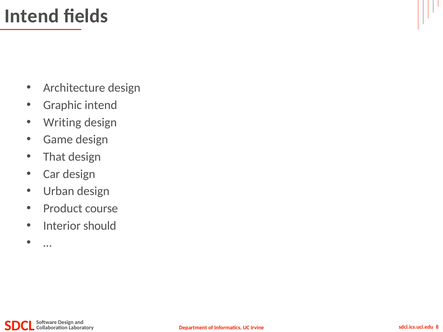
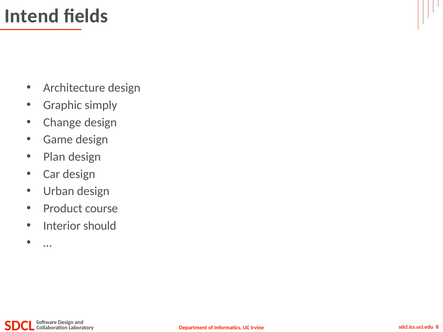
Graphic intend: intend -> simply
Writing: Writing -> Change
That: That -> Plan
